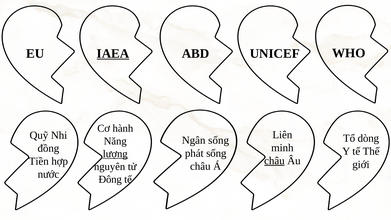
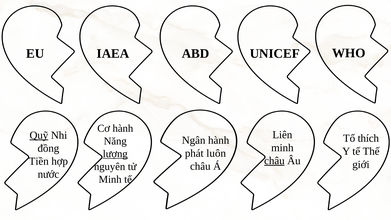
IAEA underline: present -> none
Quỹ underline: none -> present
dòng: dòng -> thích
Ngân sống: sống -> hành
phát sống: sống -> luôn
Đông at (110, 179): Đông -> Minh
